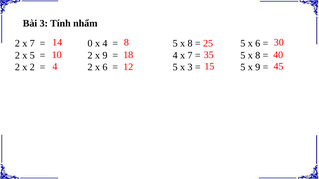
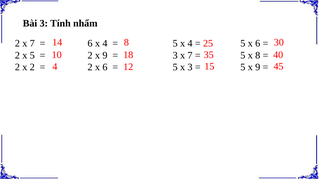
0 at (90, 43): 0 -> 6
8 at (190, 43): 8 -> 4
4 at (175, 55): 4 -> 3
